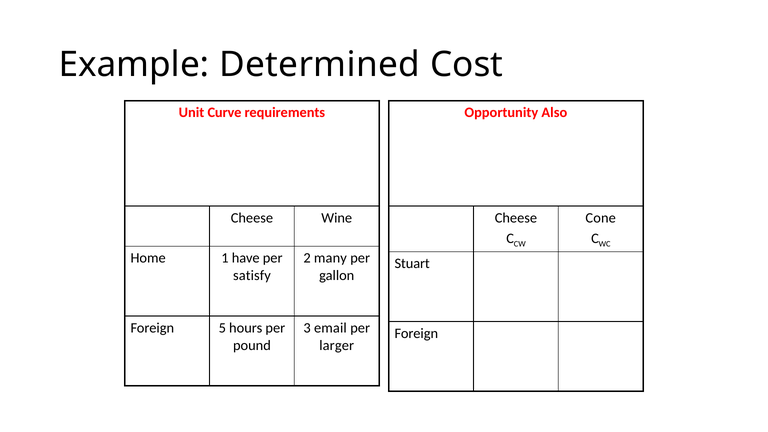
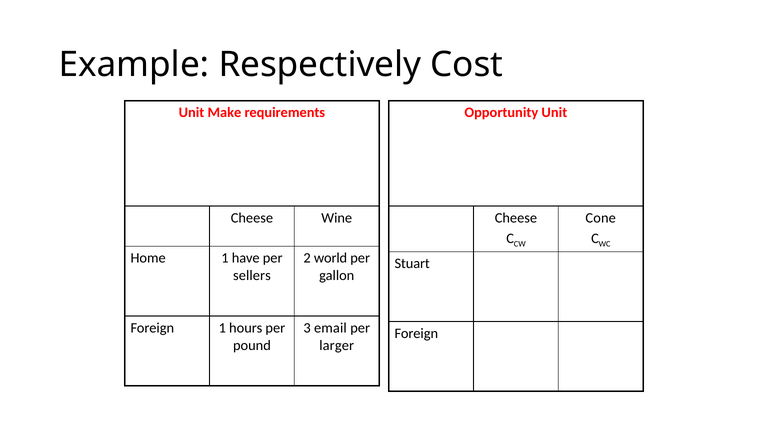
Determined: Determined -> Respectively
Curve: Curve -> Make
Opportunity Also: Also -> Unit
many: many -> world
satisfy: satisfy -> sellers
Foreign 5: 5 -> 1
